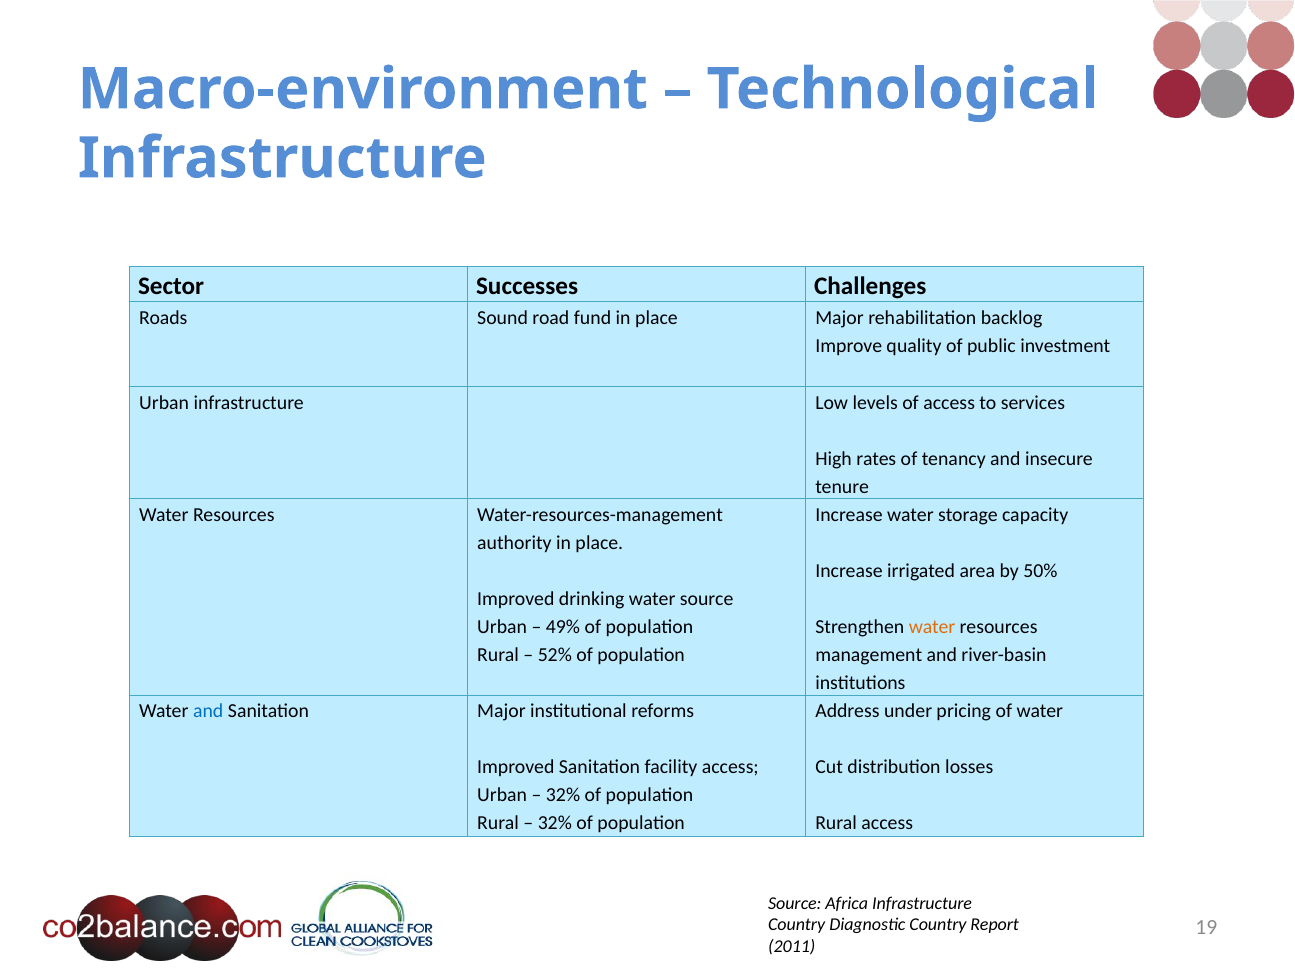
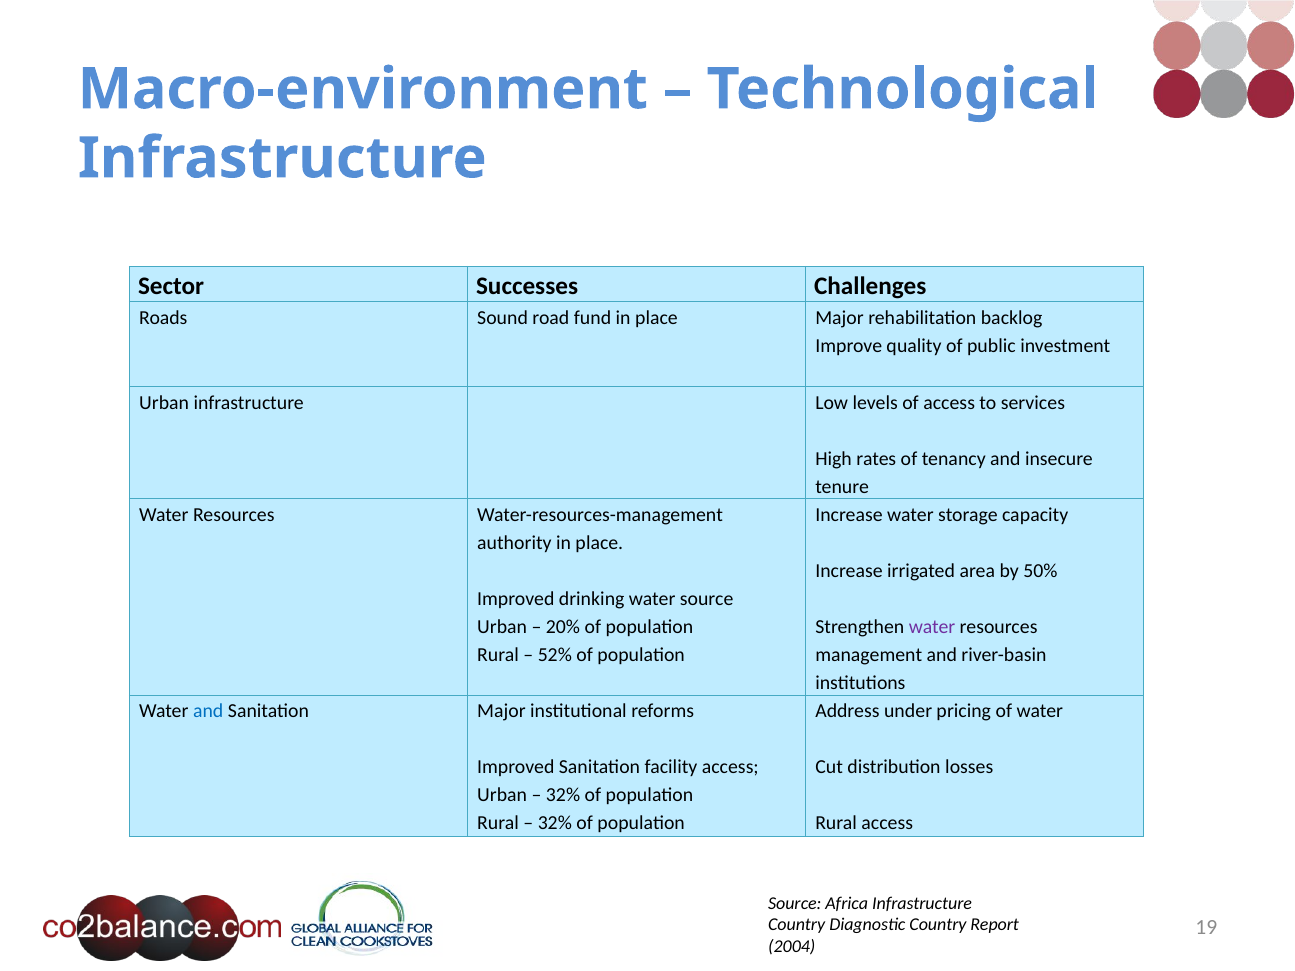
49%: 49% -> 20%
water at (932, 627) colour: orange -> purple
2011: 2011 -> 2004
